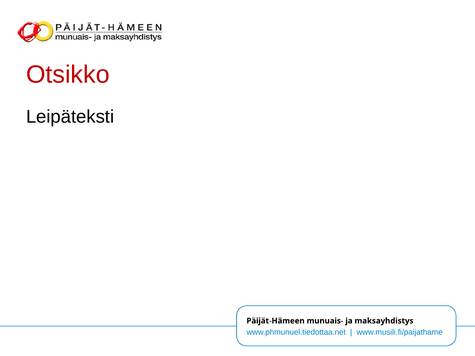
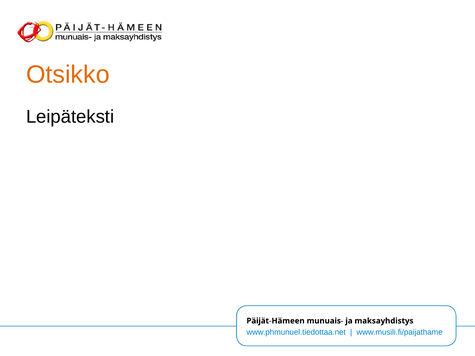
Otsikko colour: red -> orange
